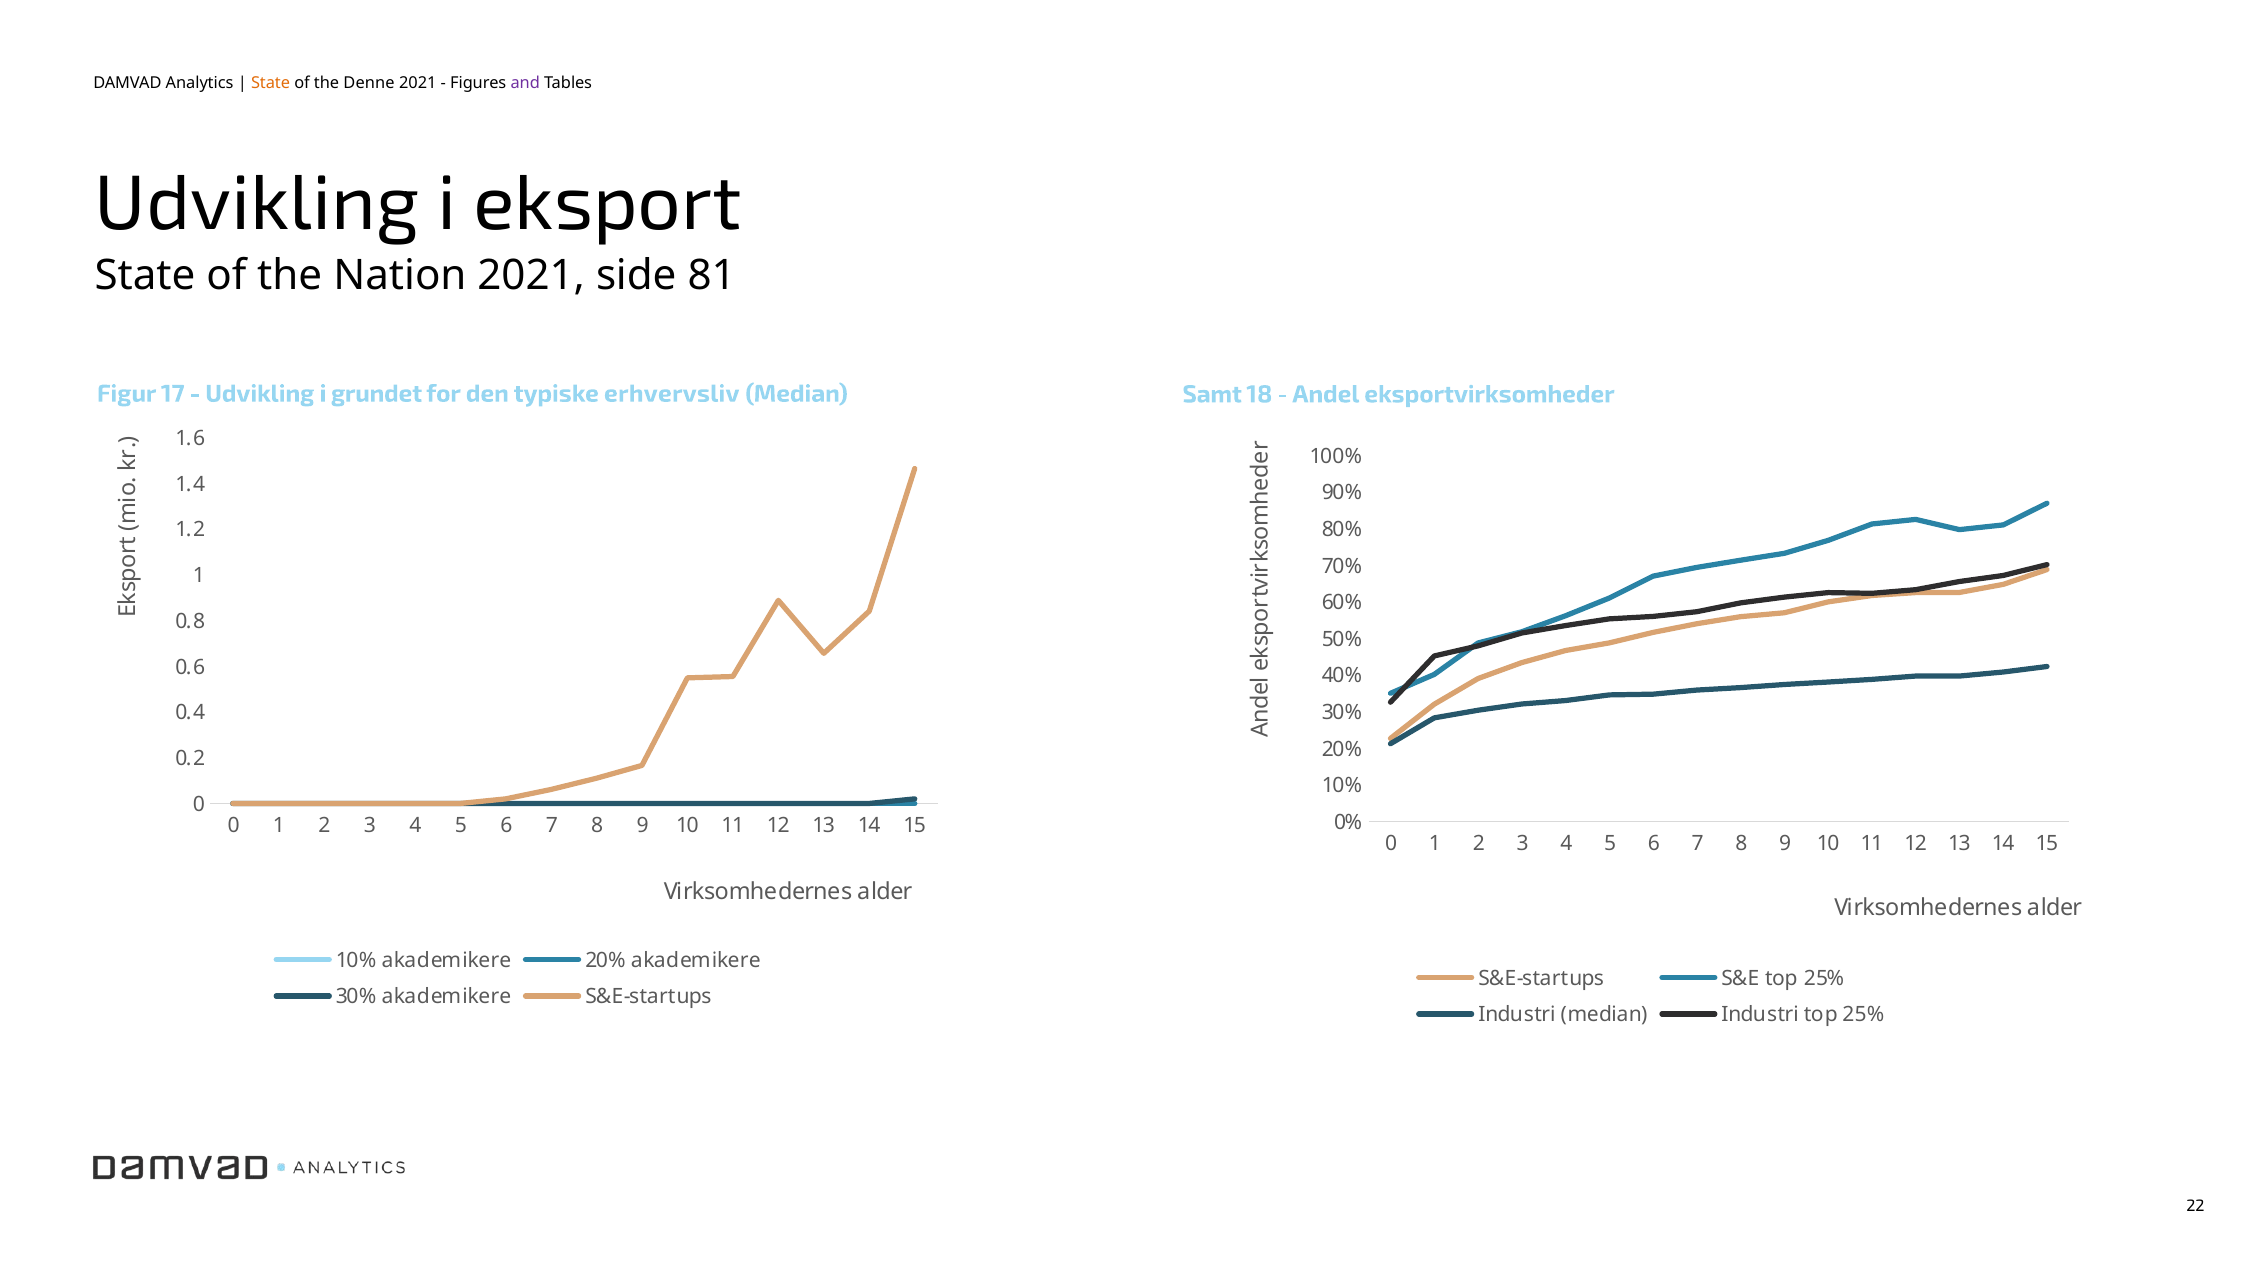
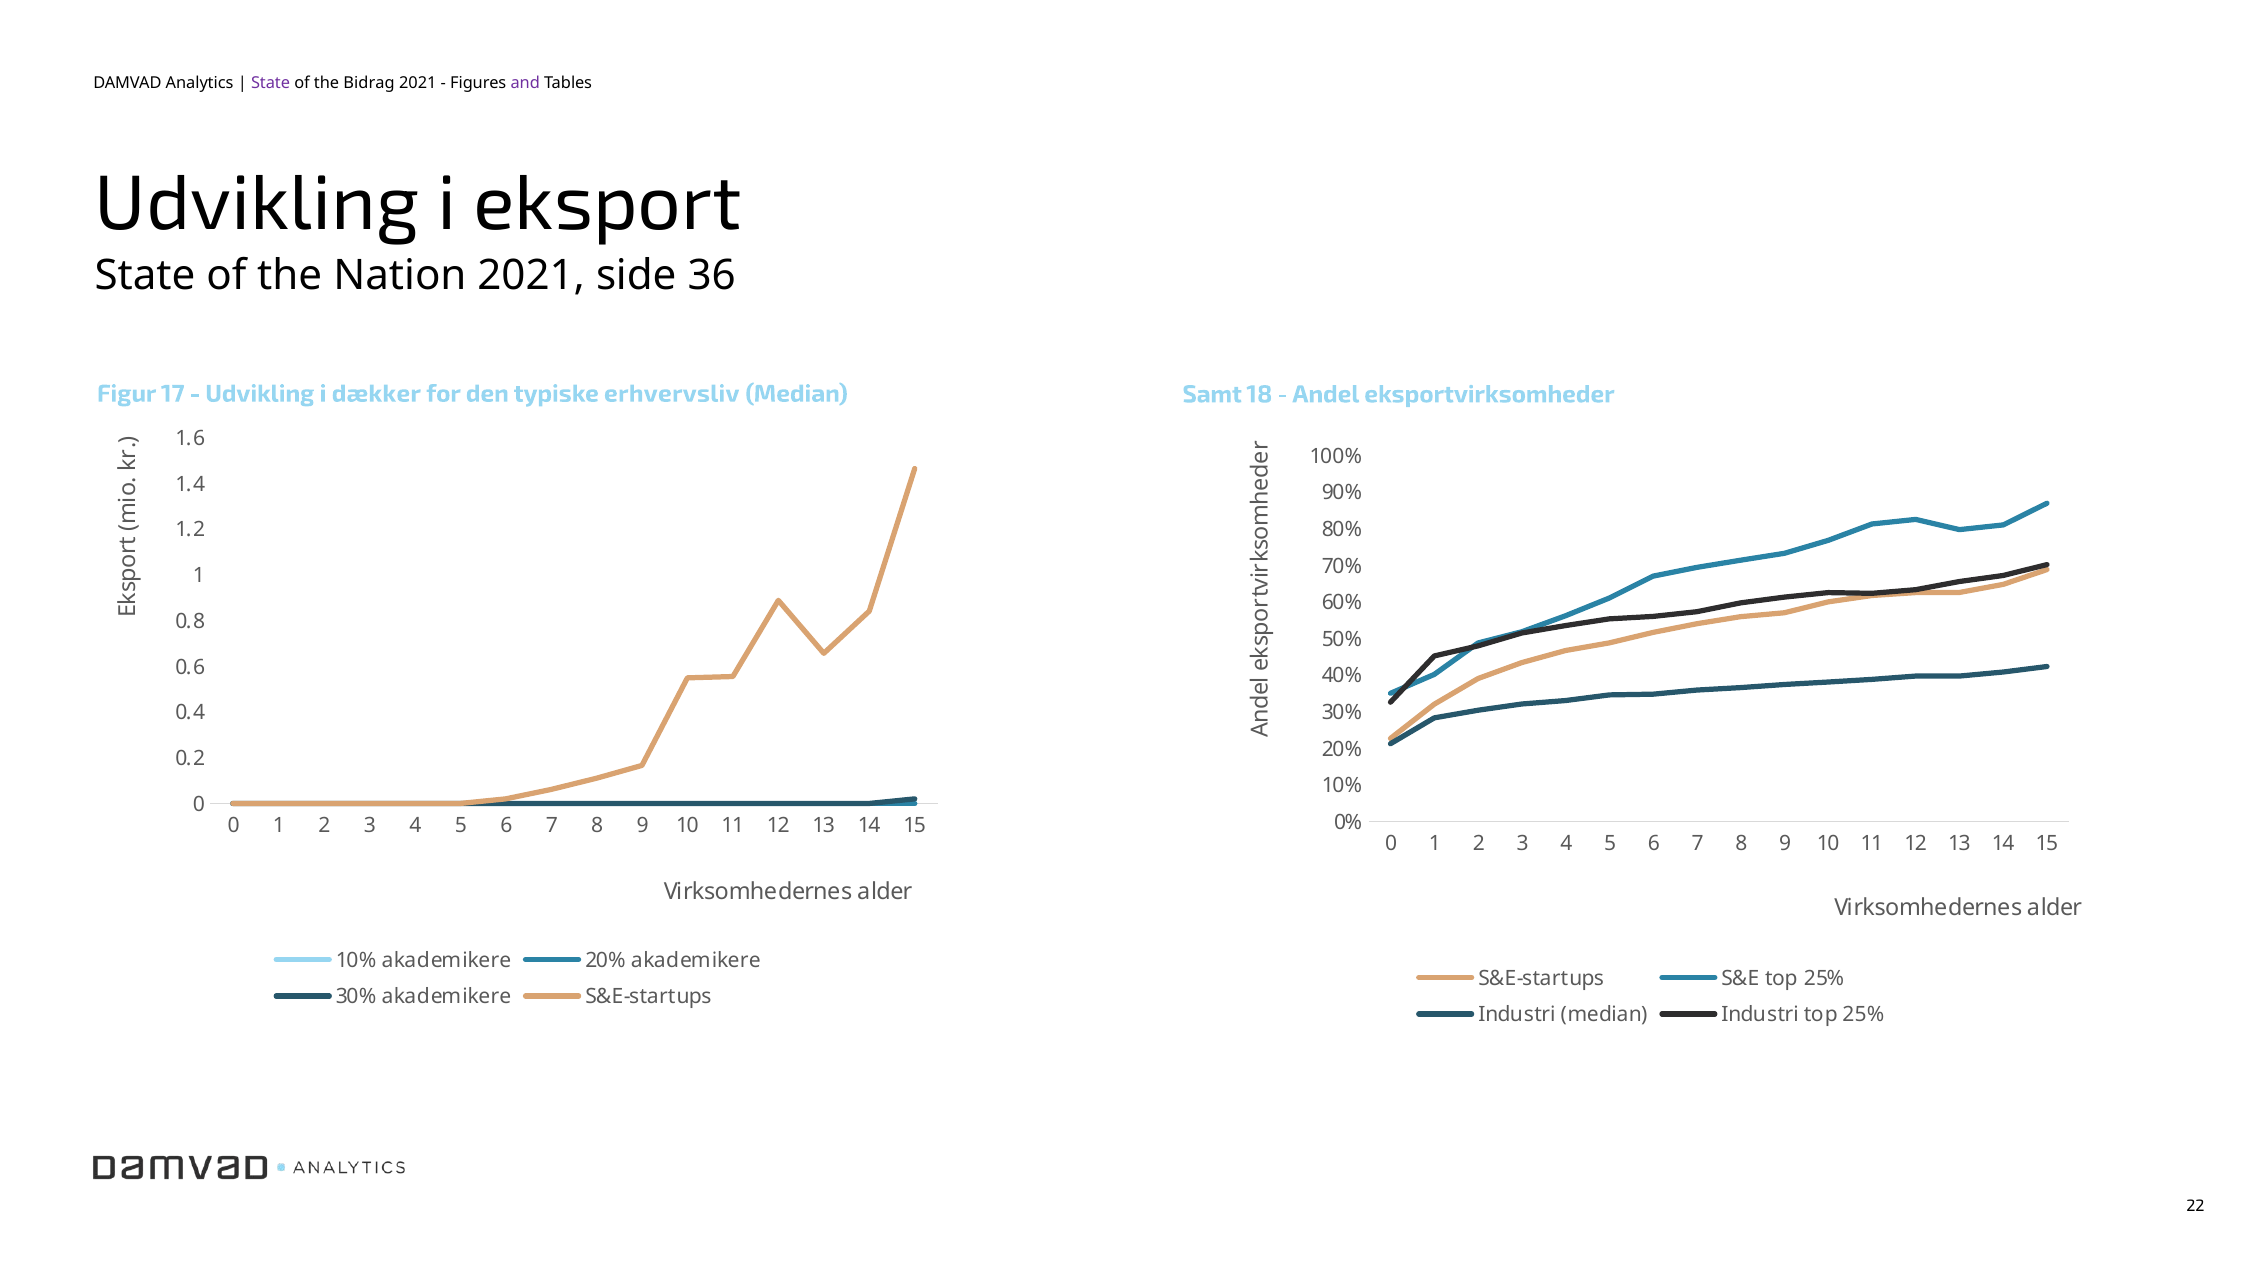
State at (271, 83) colour: orange -> purple
Denne: Denne -> Bidrag
81: 81 -> 36
grundet: grundet -> dækker
